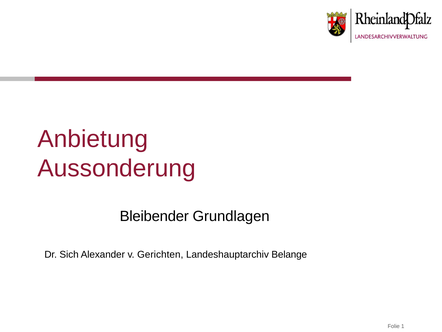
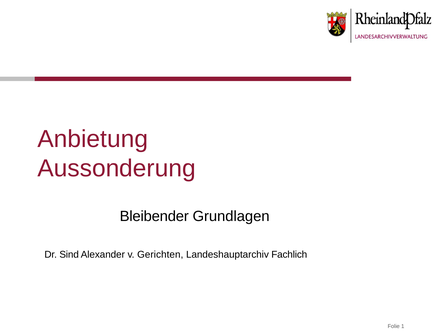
Sich: Sich -> Sind
Belange: Belange -> Fachlich
